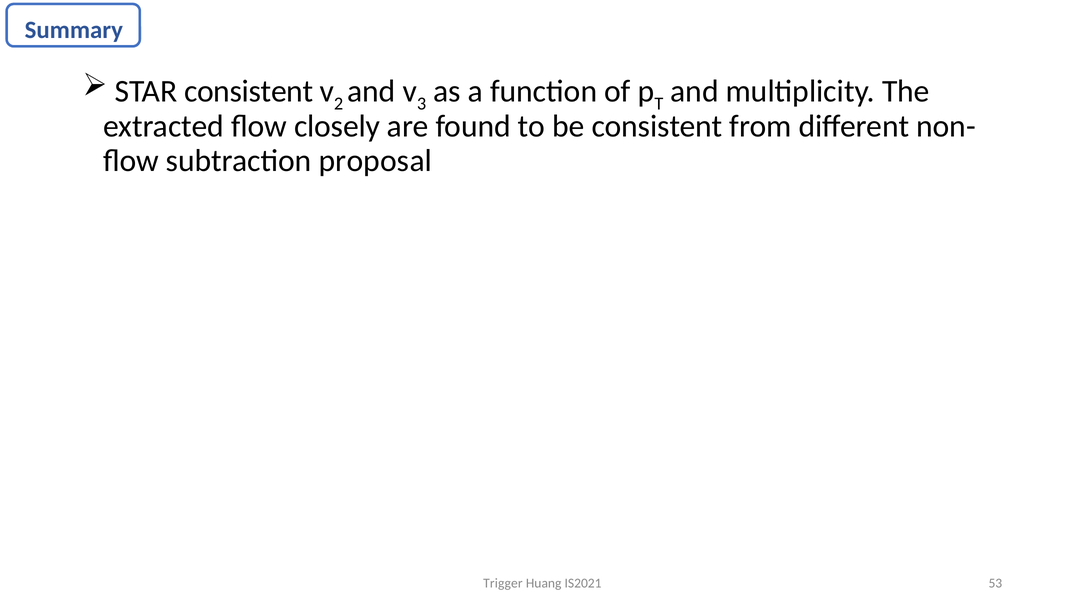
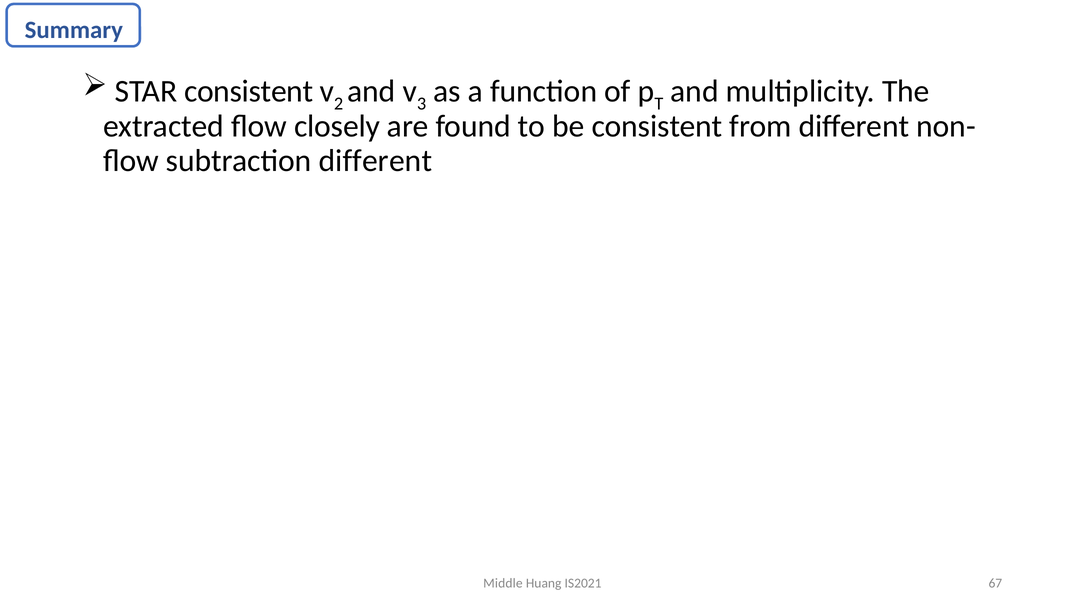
subtraction proposal: proposal -> different
Trigger: Trigger -> Middle
53: 53 -> 67
